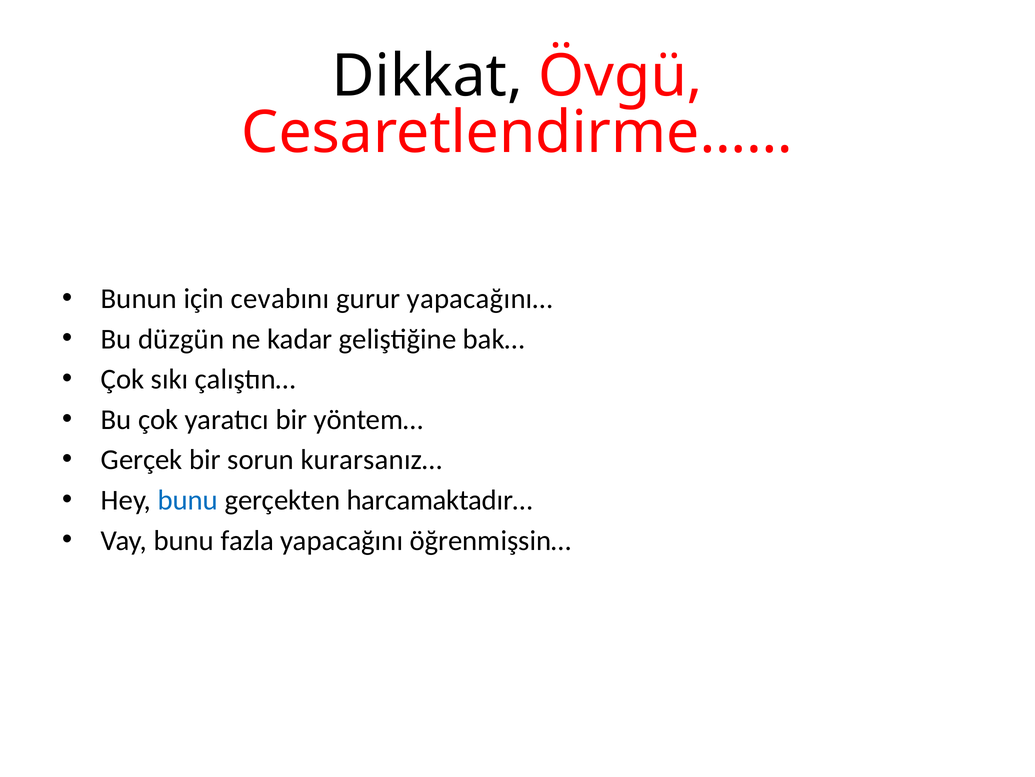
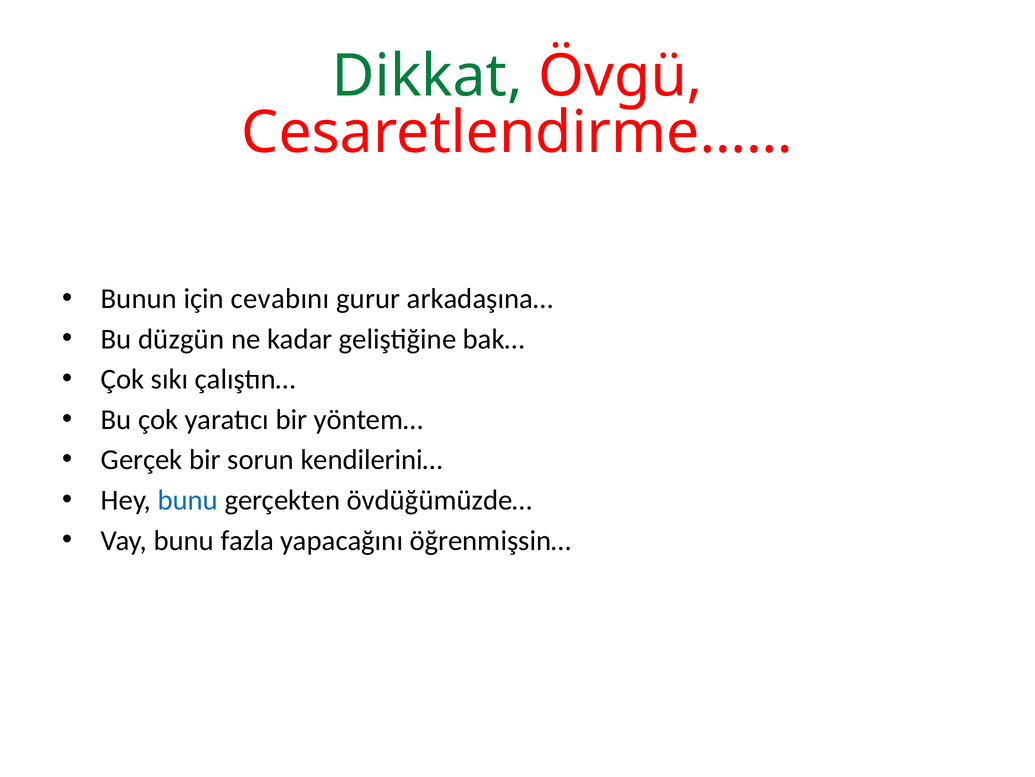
Dikkat colour: black -> green
yapacağını…: yapacağını… -> arkadaşına…
kurarsanız…: kurarsanız… -> kendilerini…
harcamaktadır…: harcamaktadır… -> övdüğümüzde…
